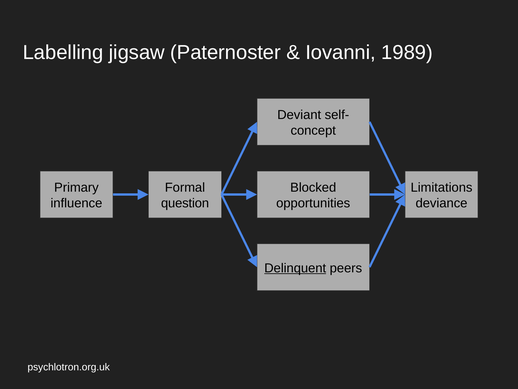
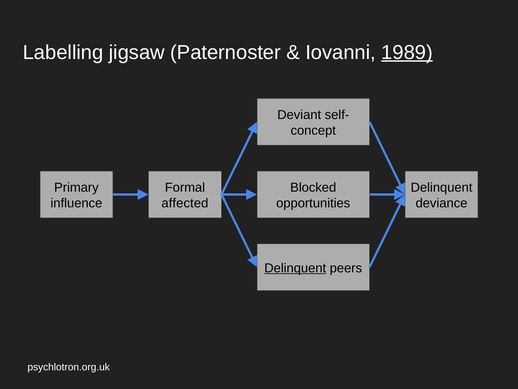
1989 underline: none -> present
Limitations at (442, 187): Limitations -> Delinquent
question: question -> affected
